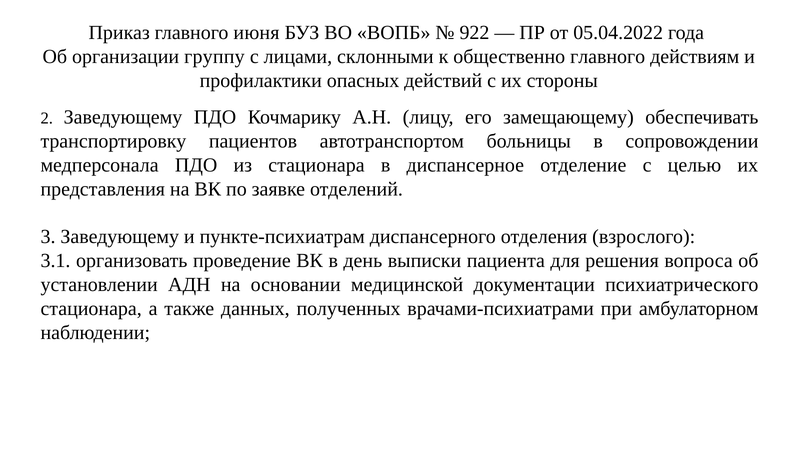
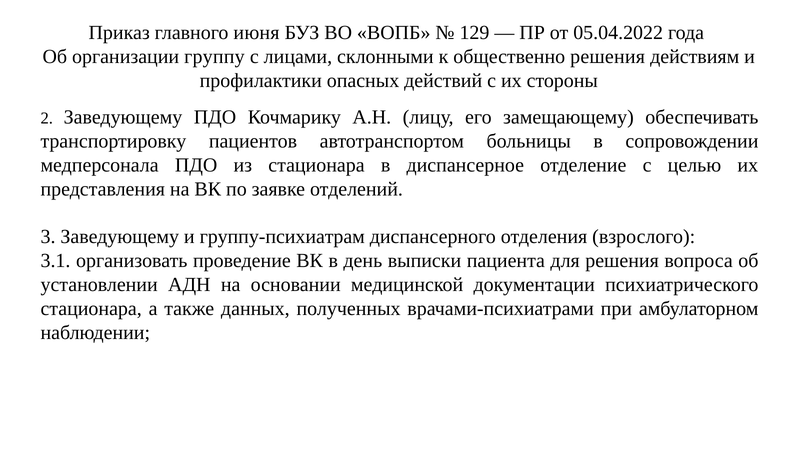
922: 922 -> 129
общественно главного: главного -> решения
пункте-психиатрам: пункте-психиатрам -> группу-психиатрам
